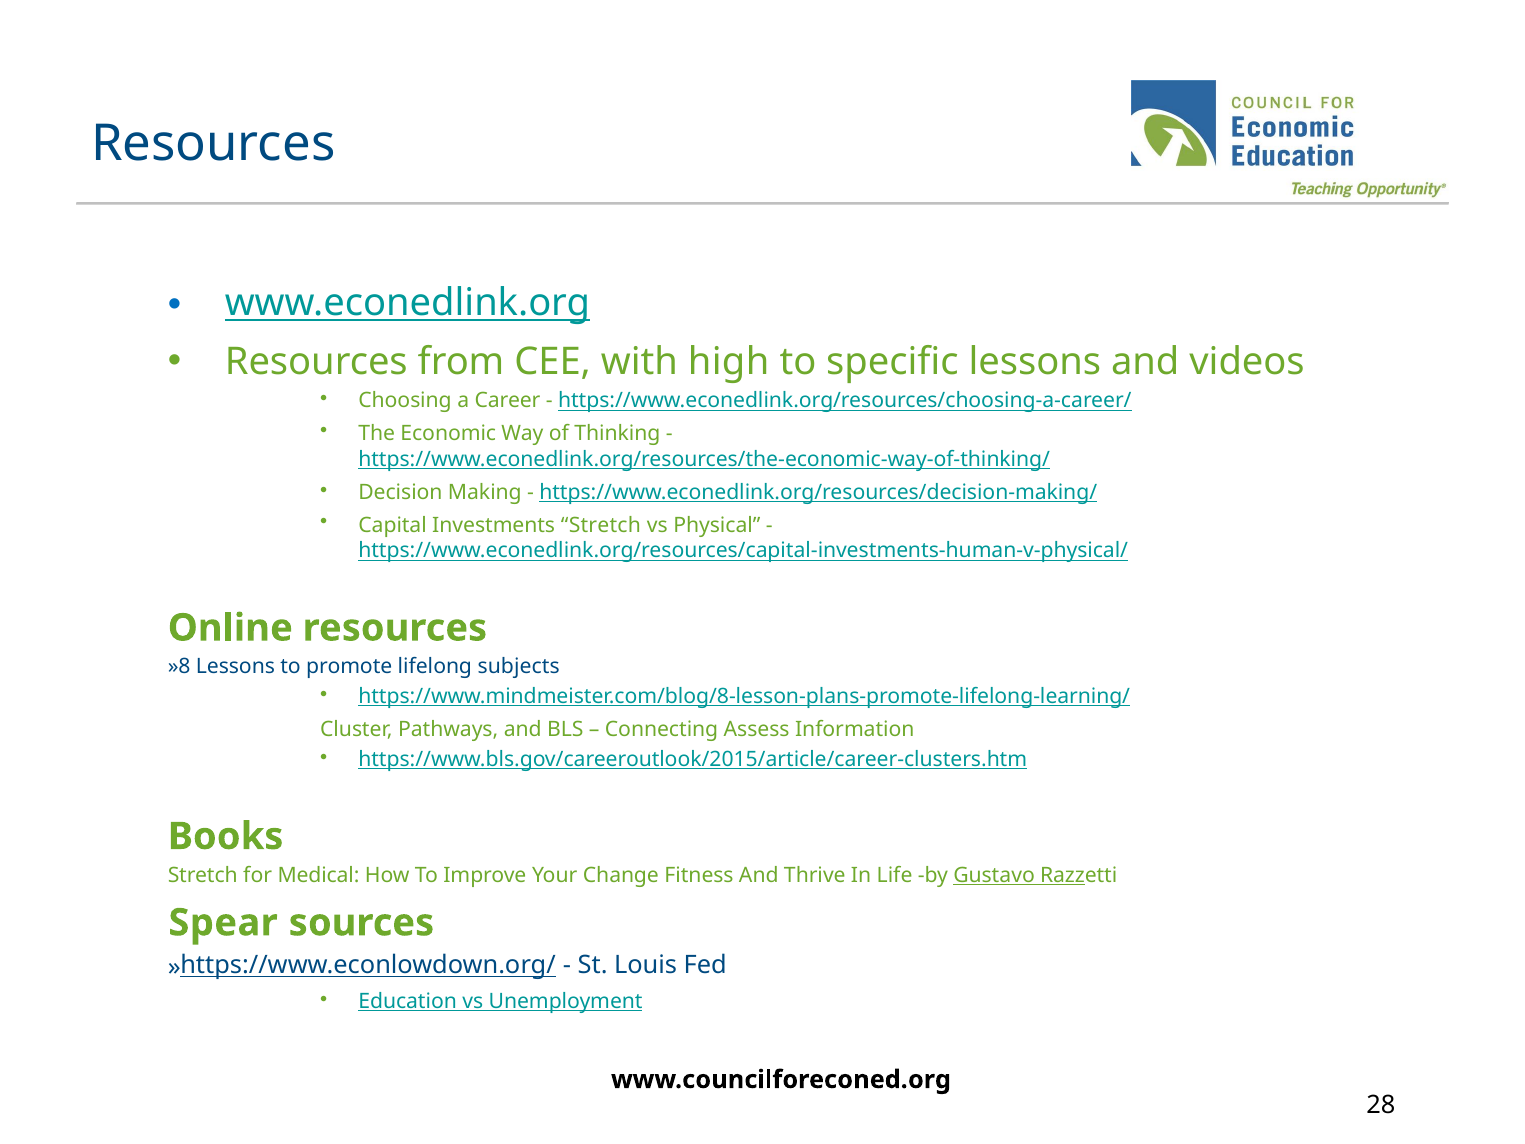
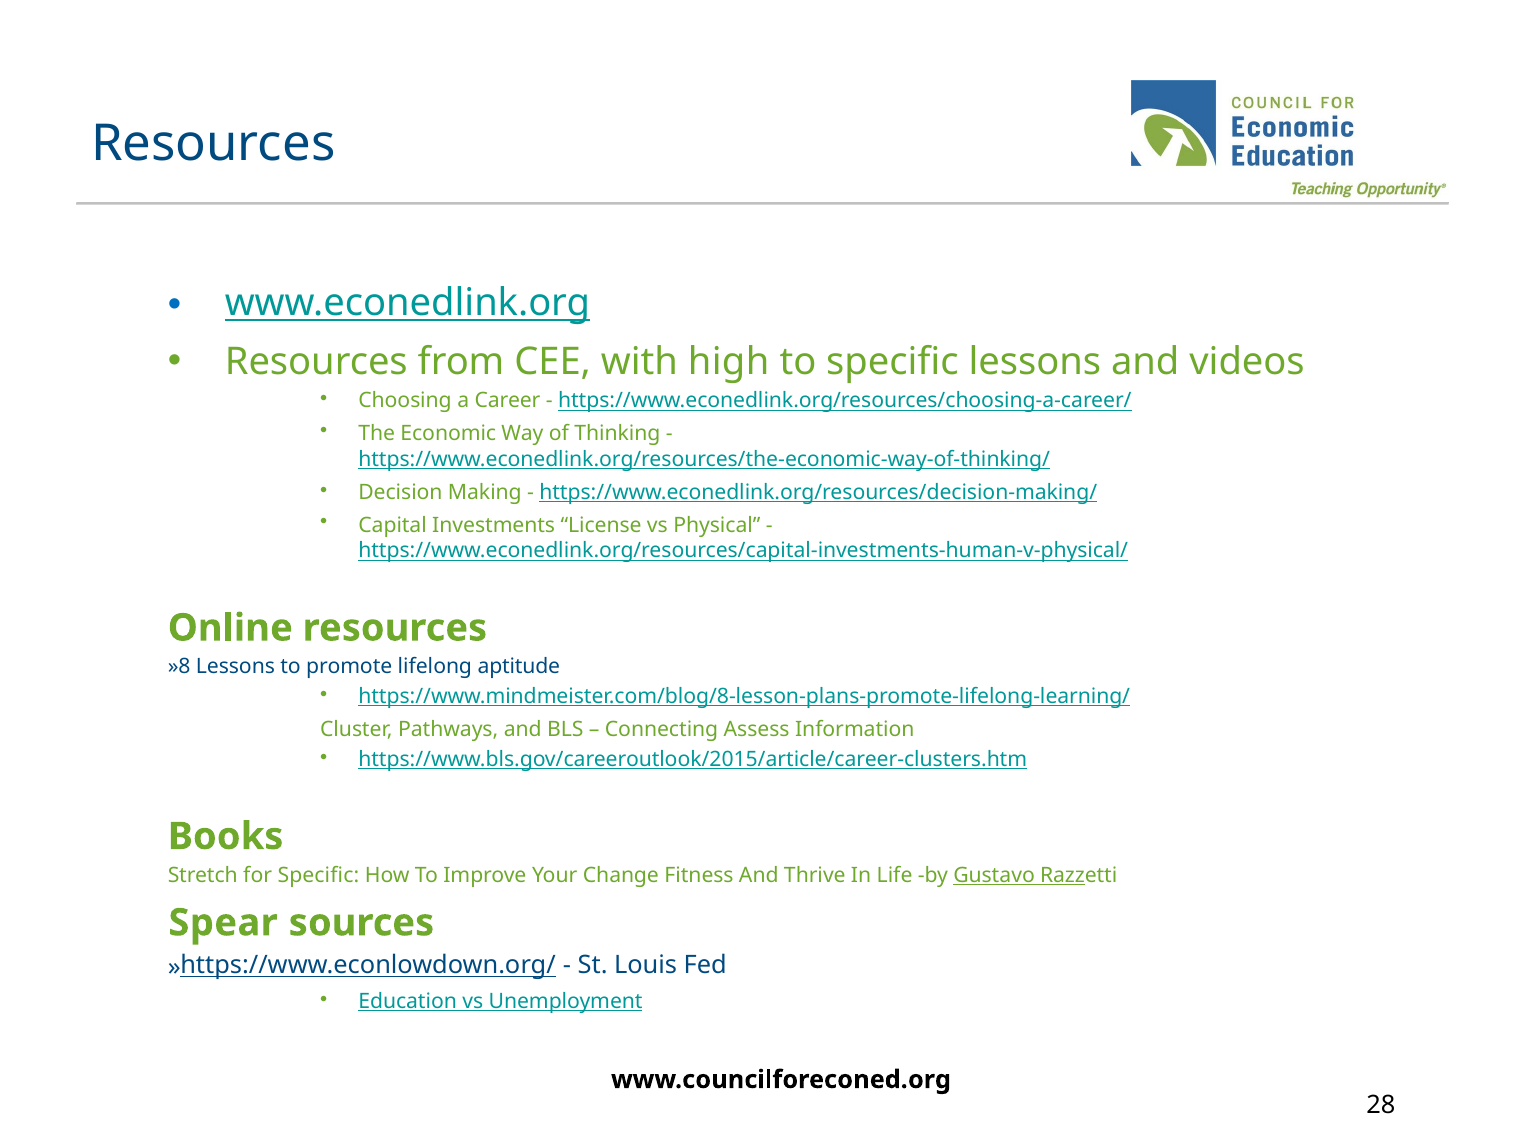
Investments Stretch: Stretch -> License
subjects: subjects -> aptitude
for Medical: Medical -> Specific
